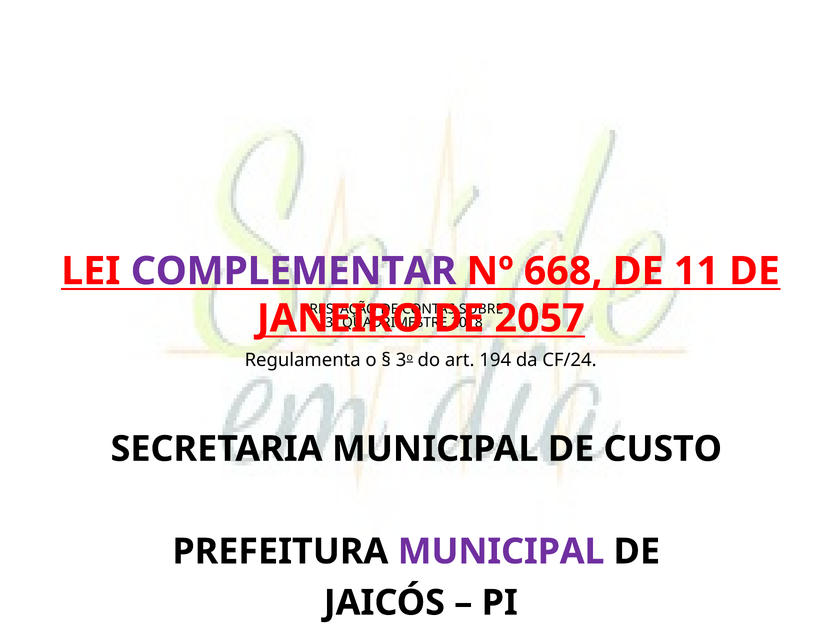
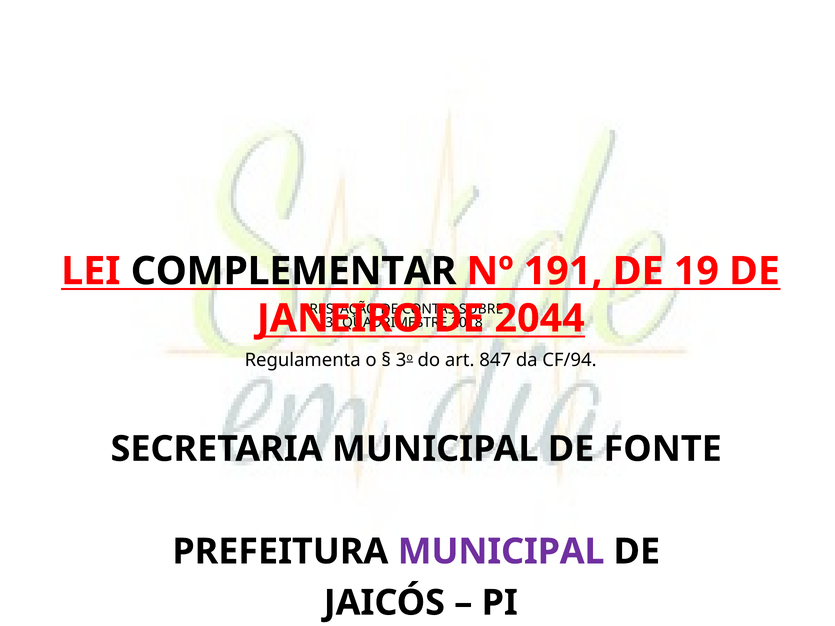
COMPLEMENTAR colour: purple -> black
668: 668 -> 191
11: 11 -> 19
2057: 2057 -> 2044
194: 194 -> 847
CF/24: CF/24 -> CF/94
CUSTO: CUSTO -> FONTE
